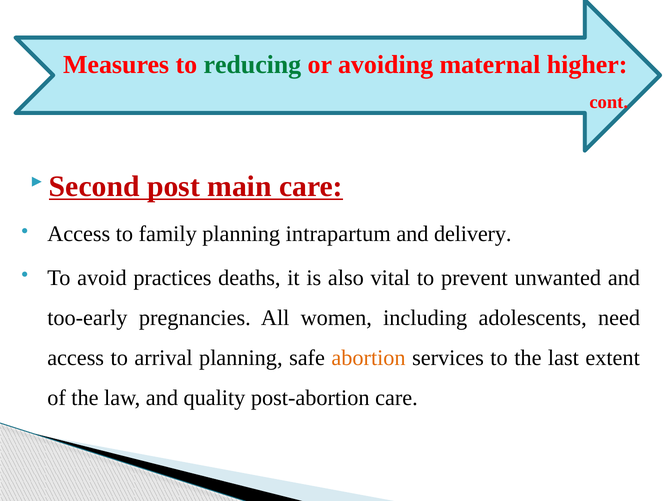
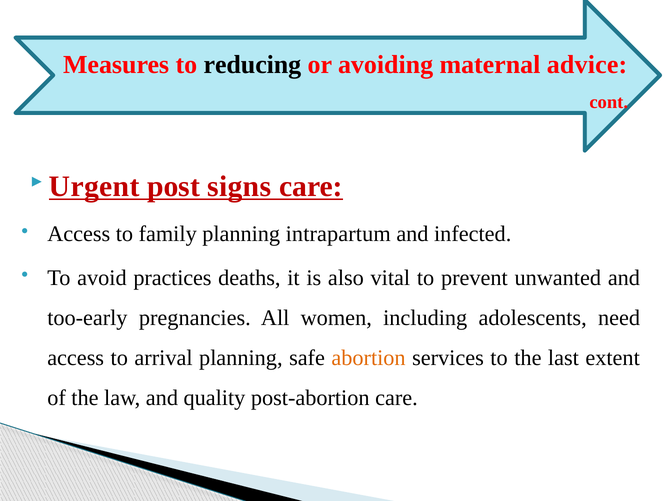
reducing colour: green -> black
higher: higher -> advice
Second: Second -> Urgent
main: main -> signs
delivery: delivery -> infected
